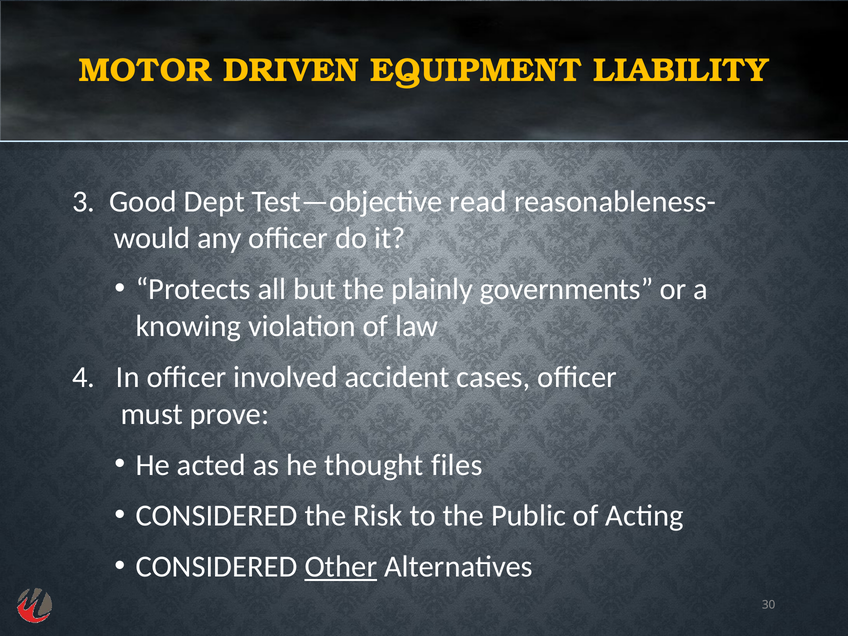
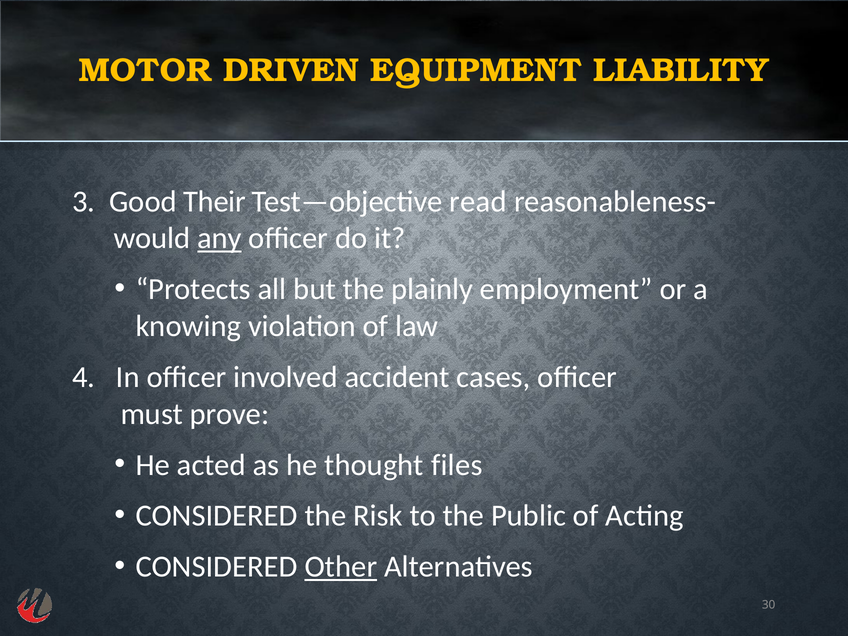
Dept: Dept -> Their
any underline: none -> present
governments: governments -> employment
